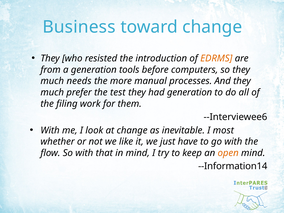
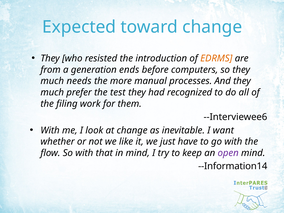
Business: Business -> Expected
tools: tools -> ends
had generation: generation -> recognized
most: most -> want
open colour: orange -> purple
